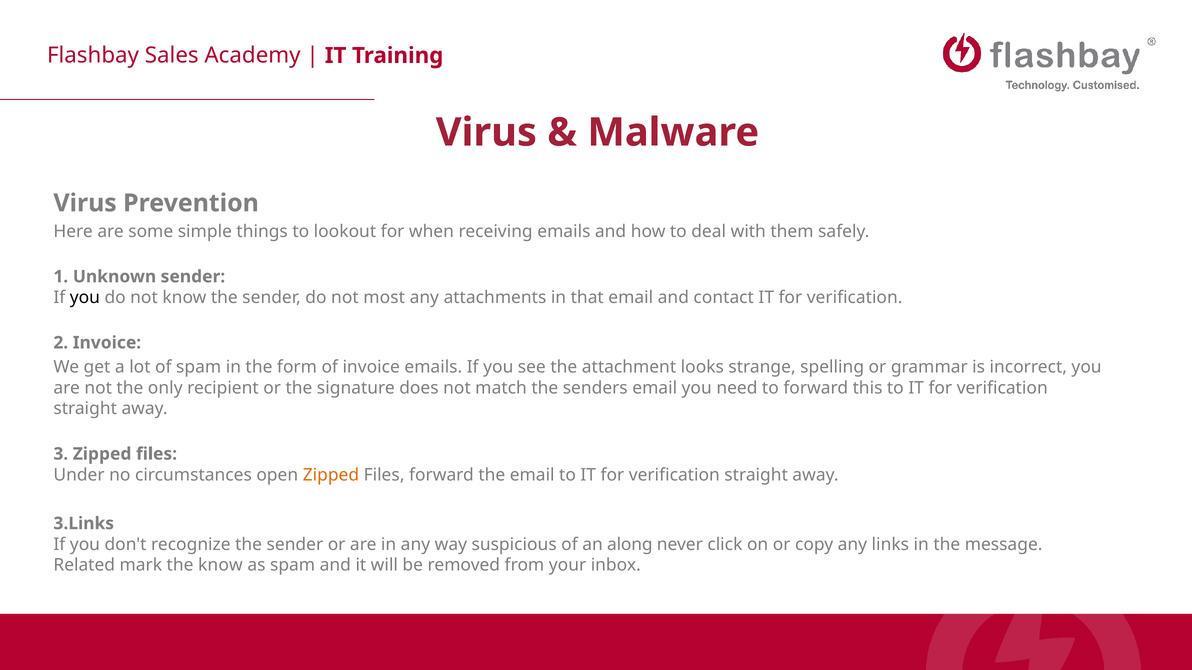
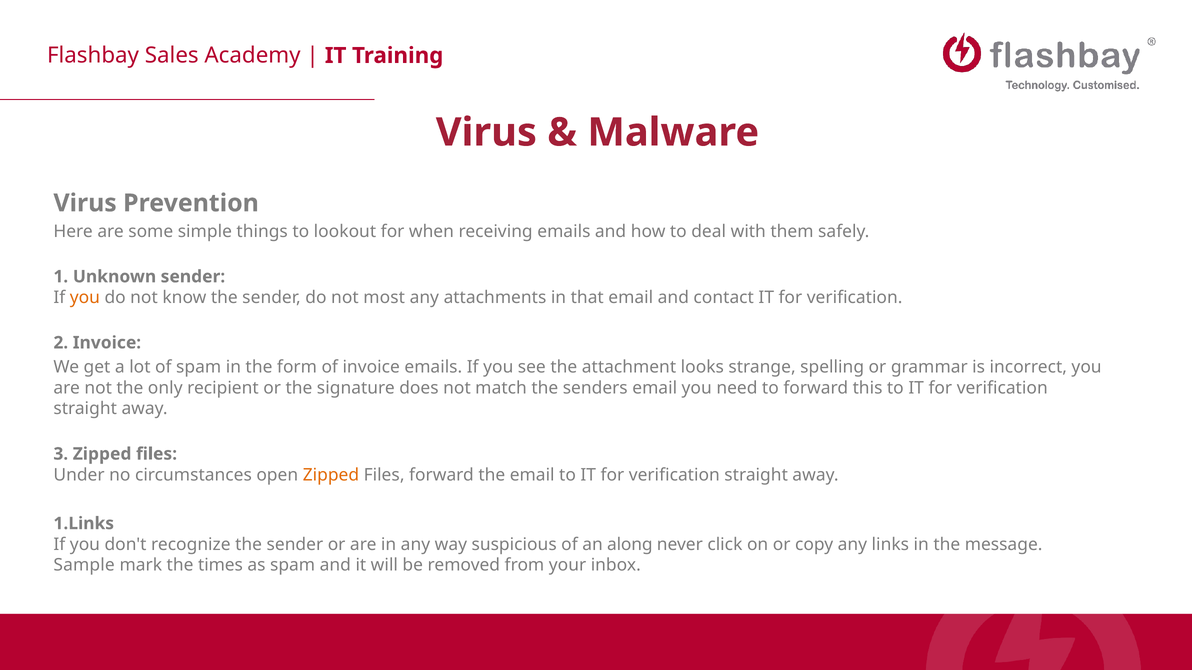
you at (85, 298) colour: black -> orange
3.Links: 3.Links -> 1.Links
Related: Related -> Sample
the know: know -> times
